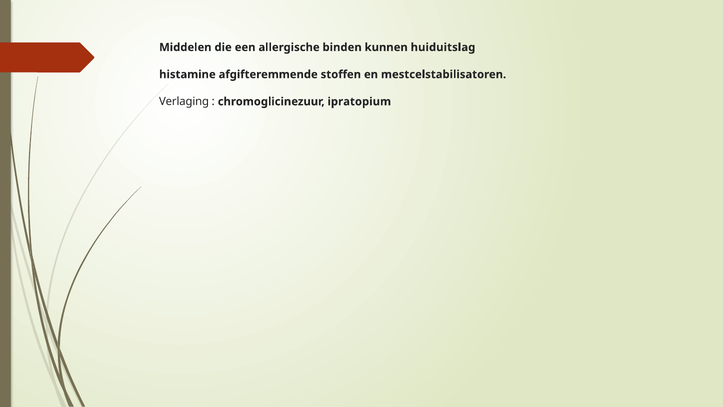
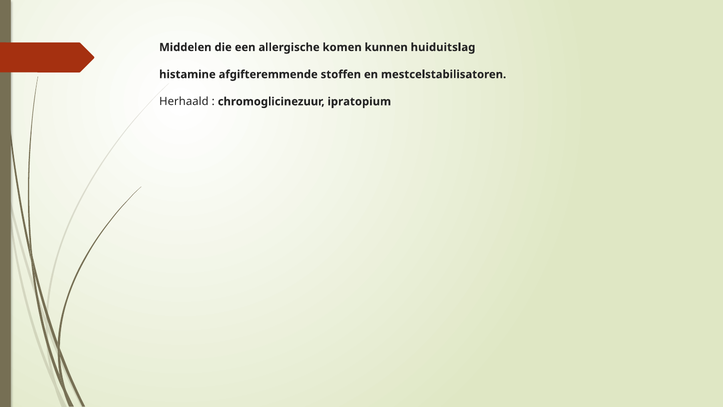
binden: binden -> komen
Verlaging: Verlaging -> Herhaald
